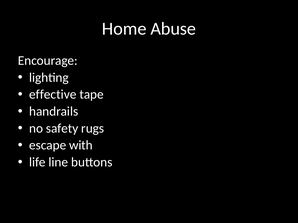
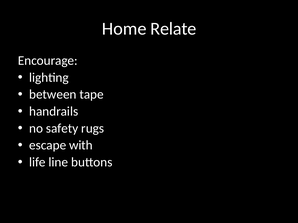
Abuse: Abuse -> Relate
effective: effective -> between
